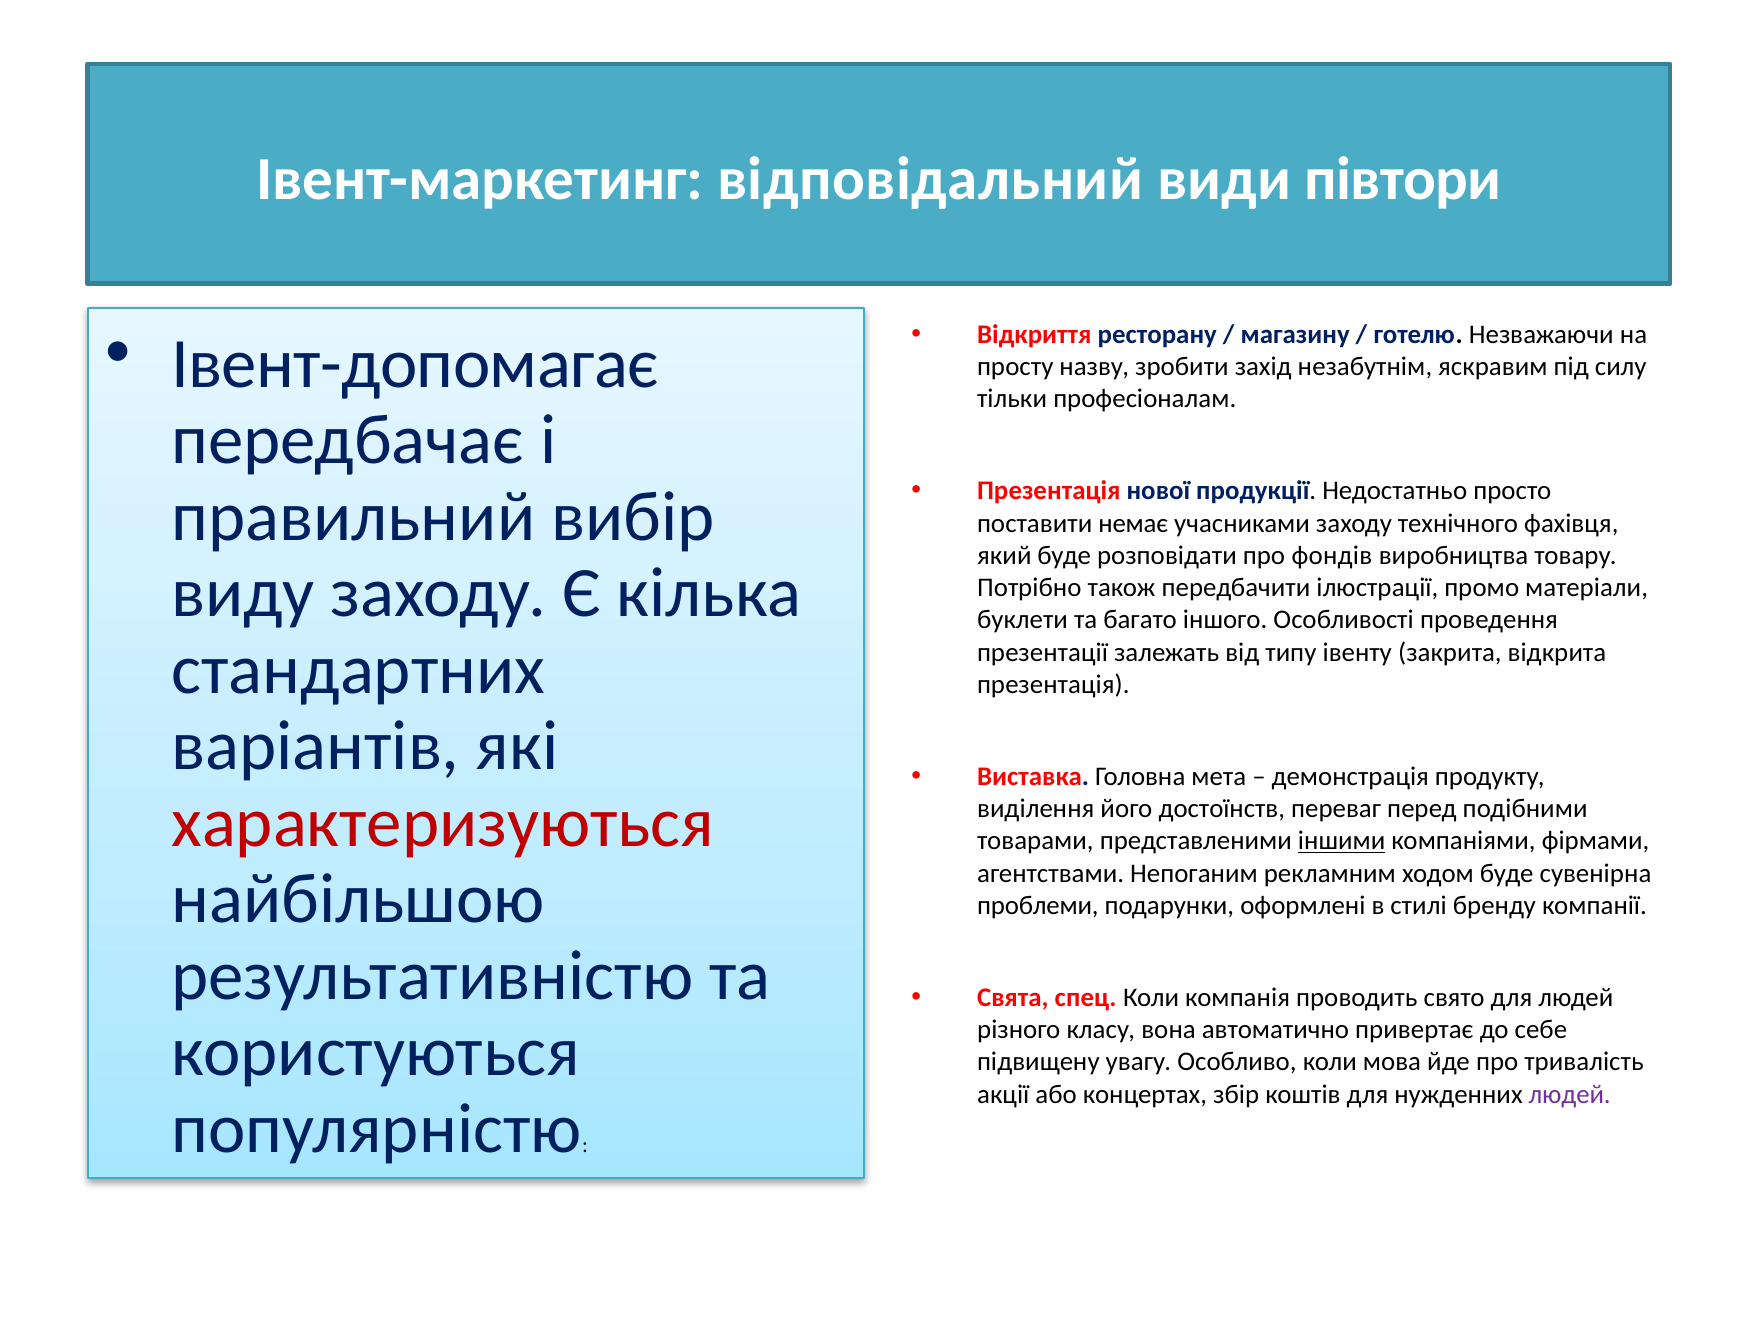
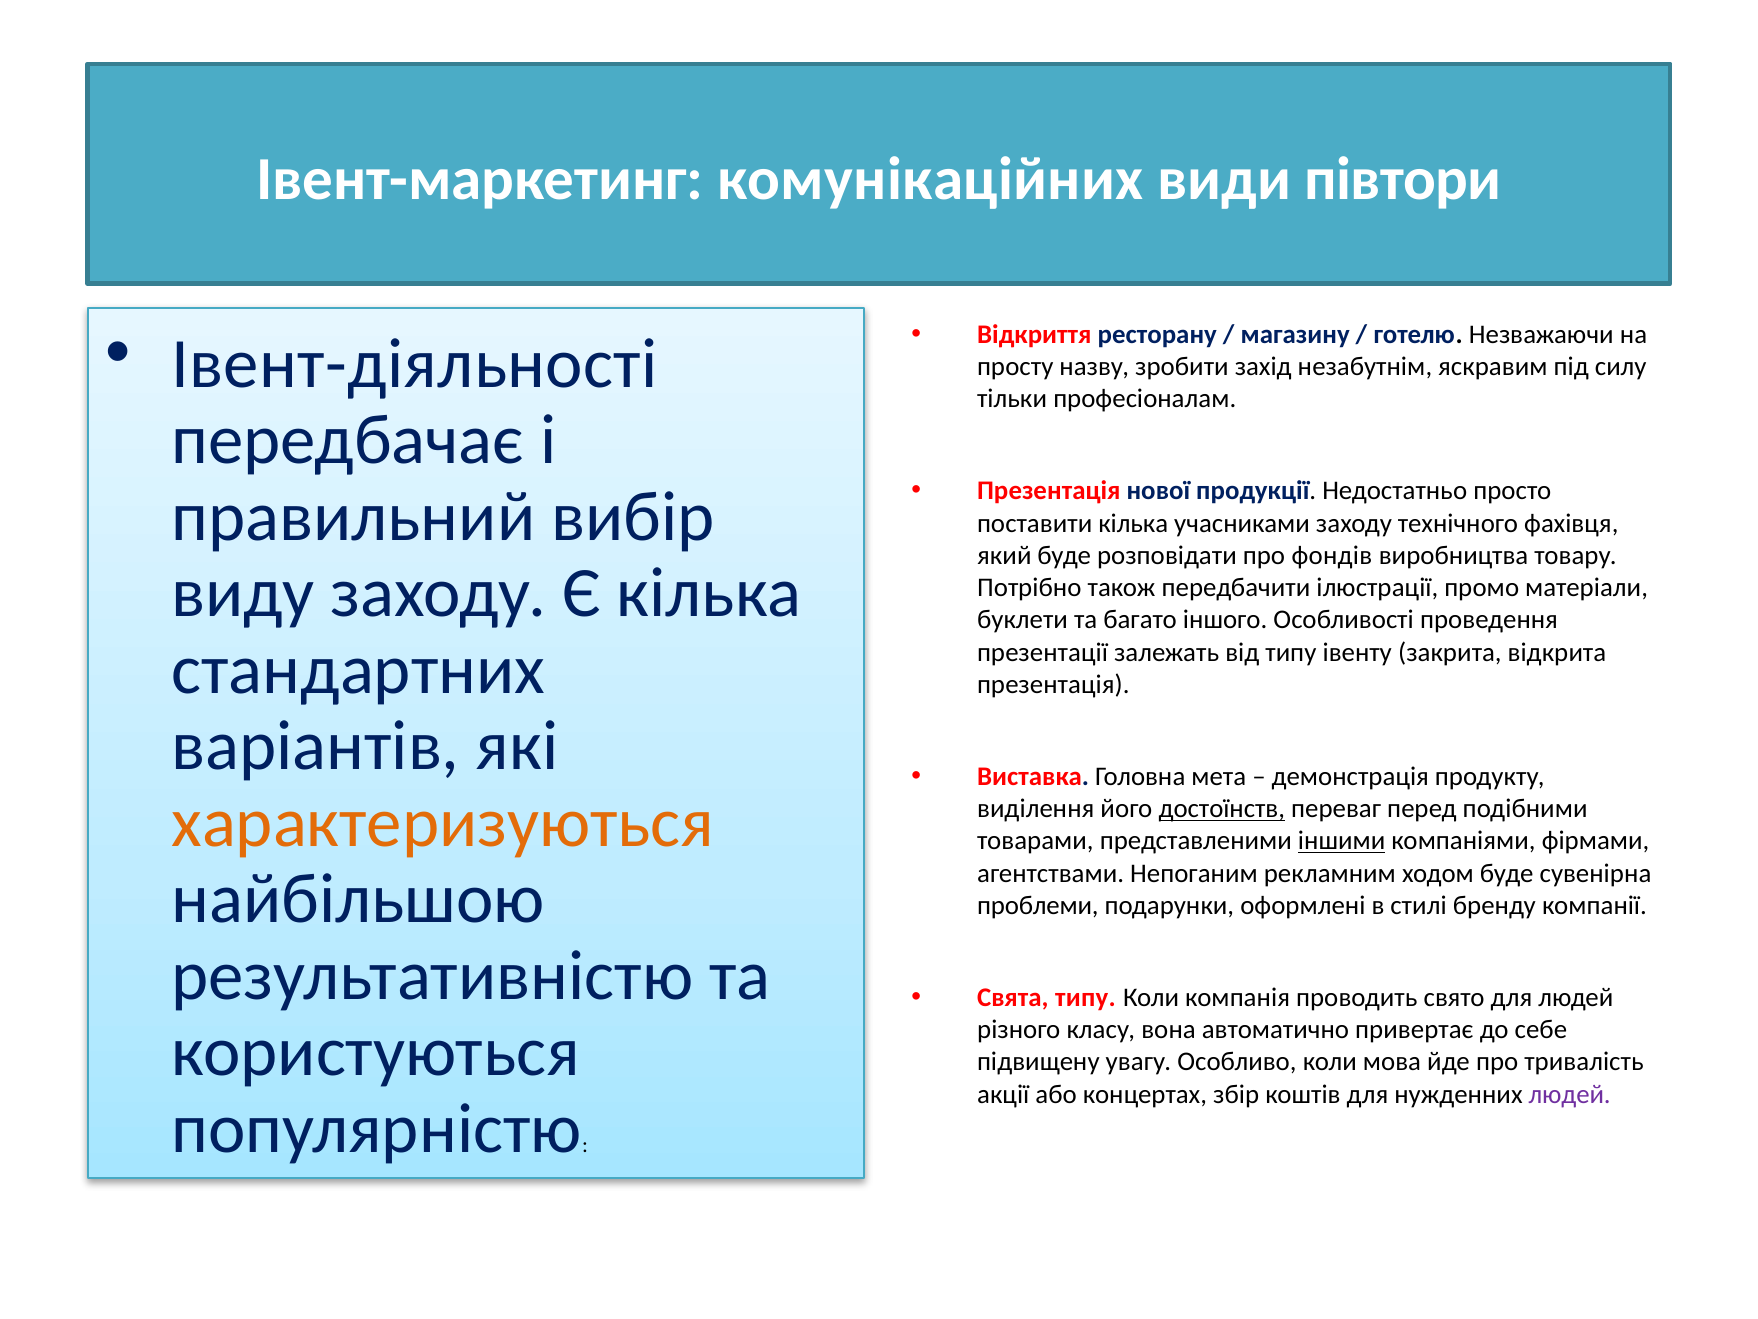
відповідальний: відповідальний -> комунікаційних
Івент-допомагає: Івент-допомагає -> Івент-діяльності
поставити немає: немає -> кілька
характеризуються colour: red -> orange
достоїнств underline: none -> present
Свята спец: спец -> типу
